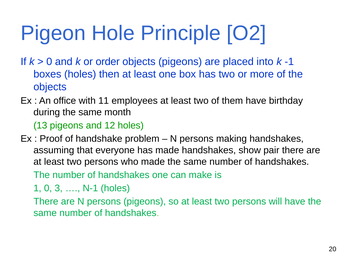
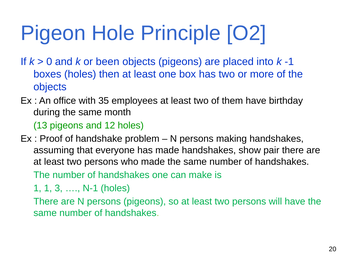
order: order -> been
11: 11 -> 35
1 0: 0 -> 1
